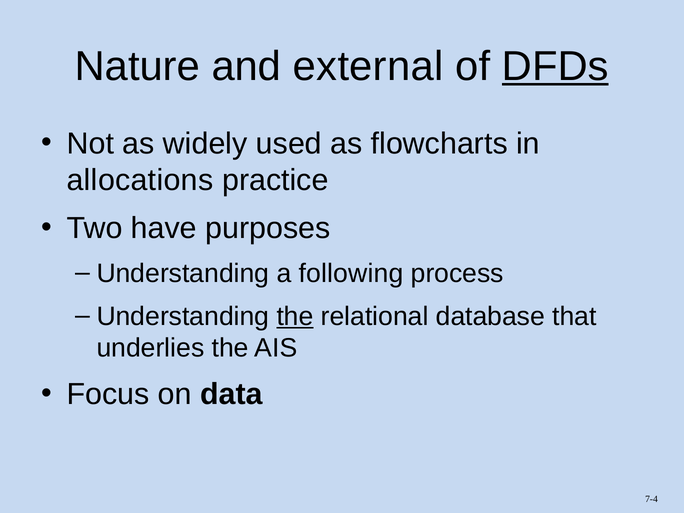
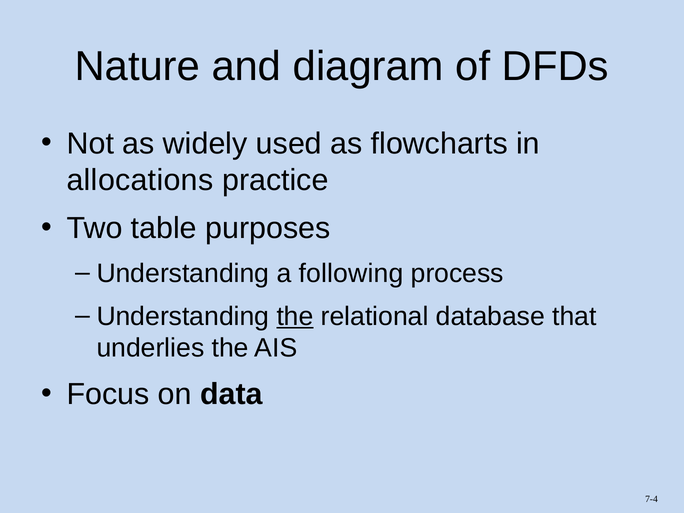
external: external -> diagram
DFDs underline: present -> none
have: have -> table
